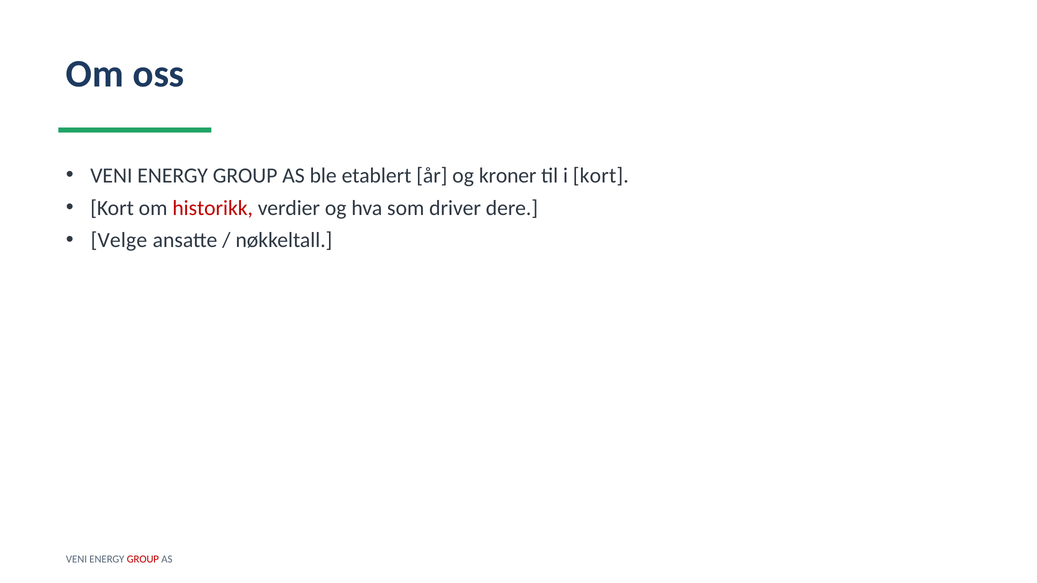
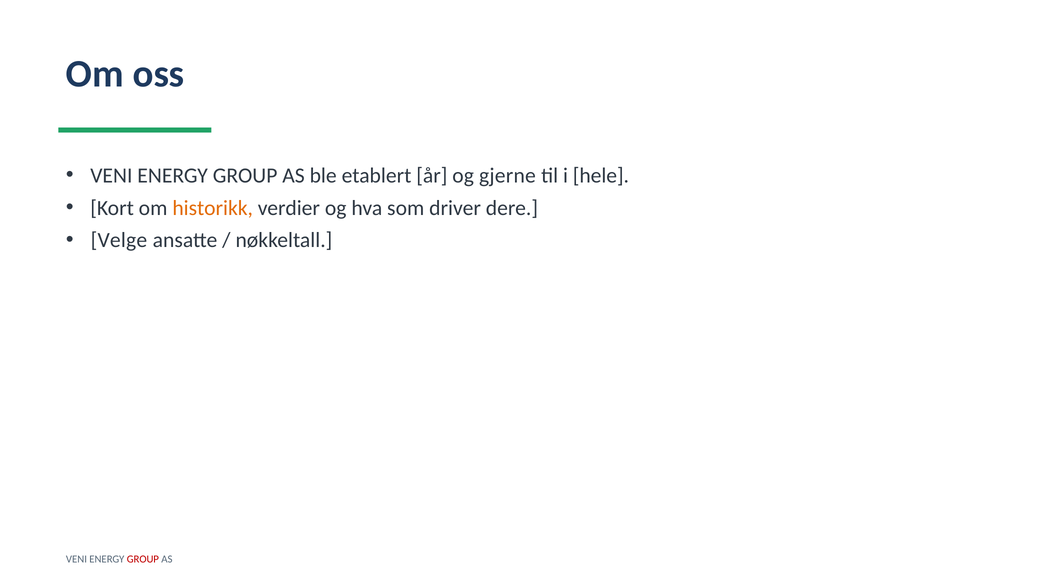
kroner: kroner -> gjerne
i kort: kort -> hele
historikk colour: red -> orange
